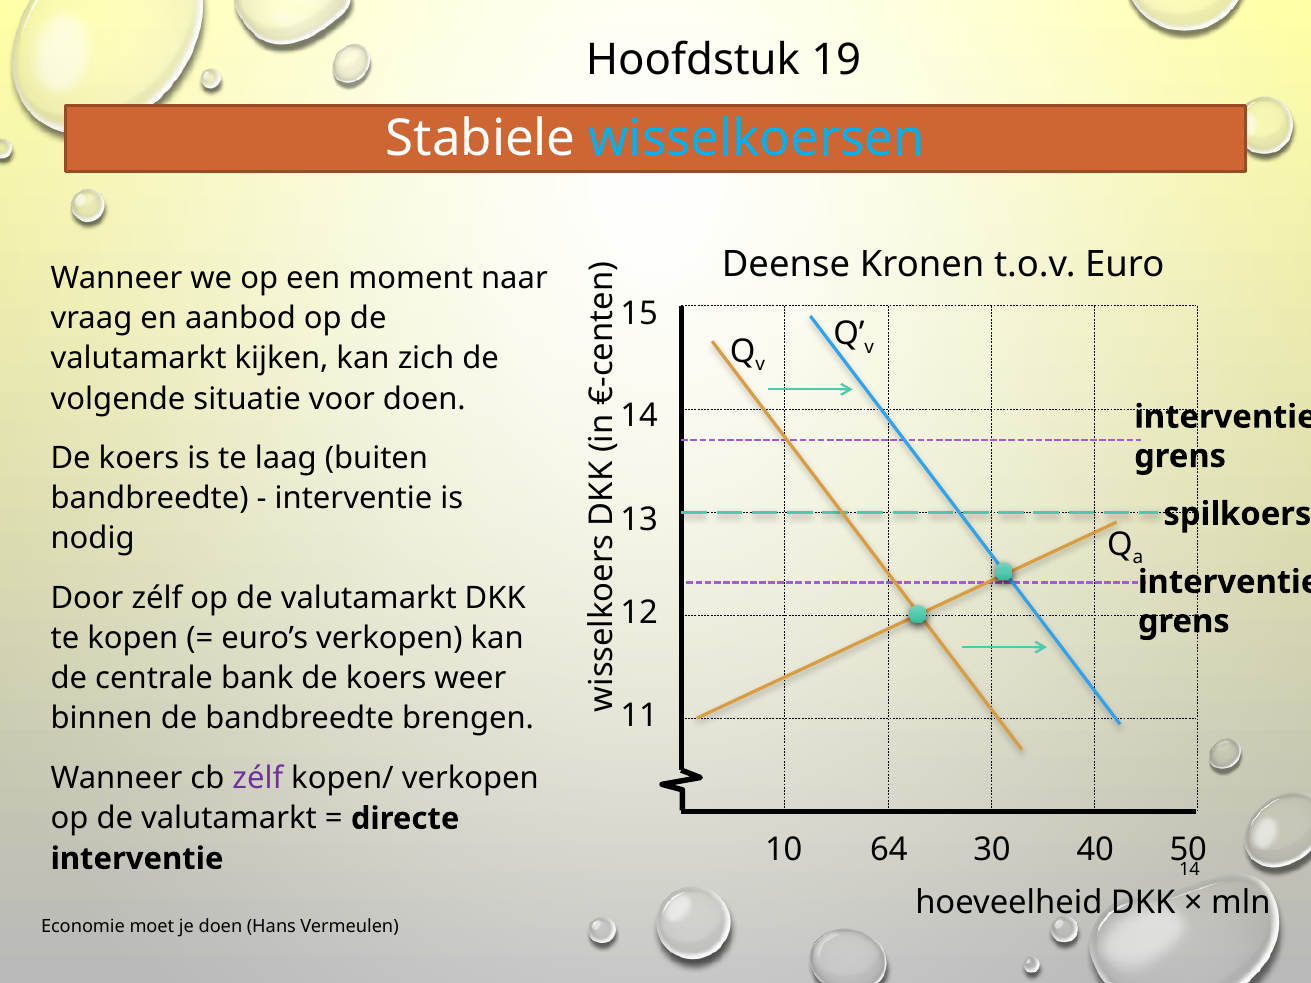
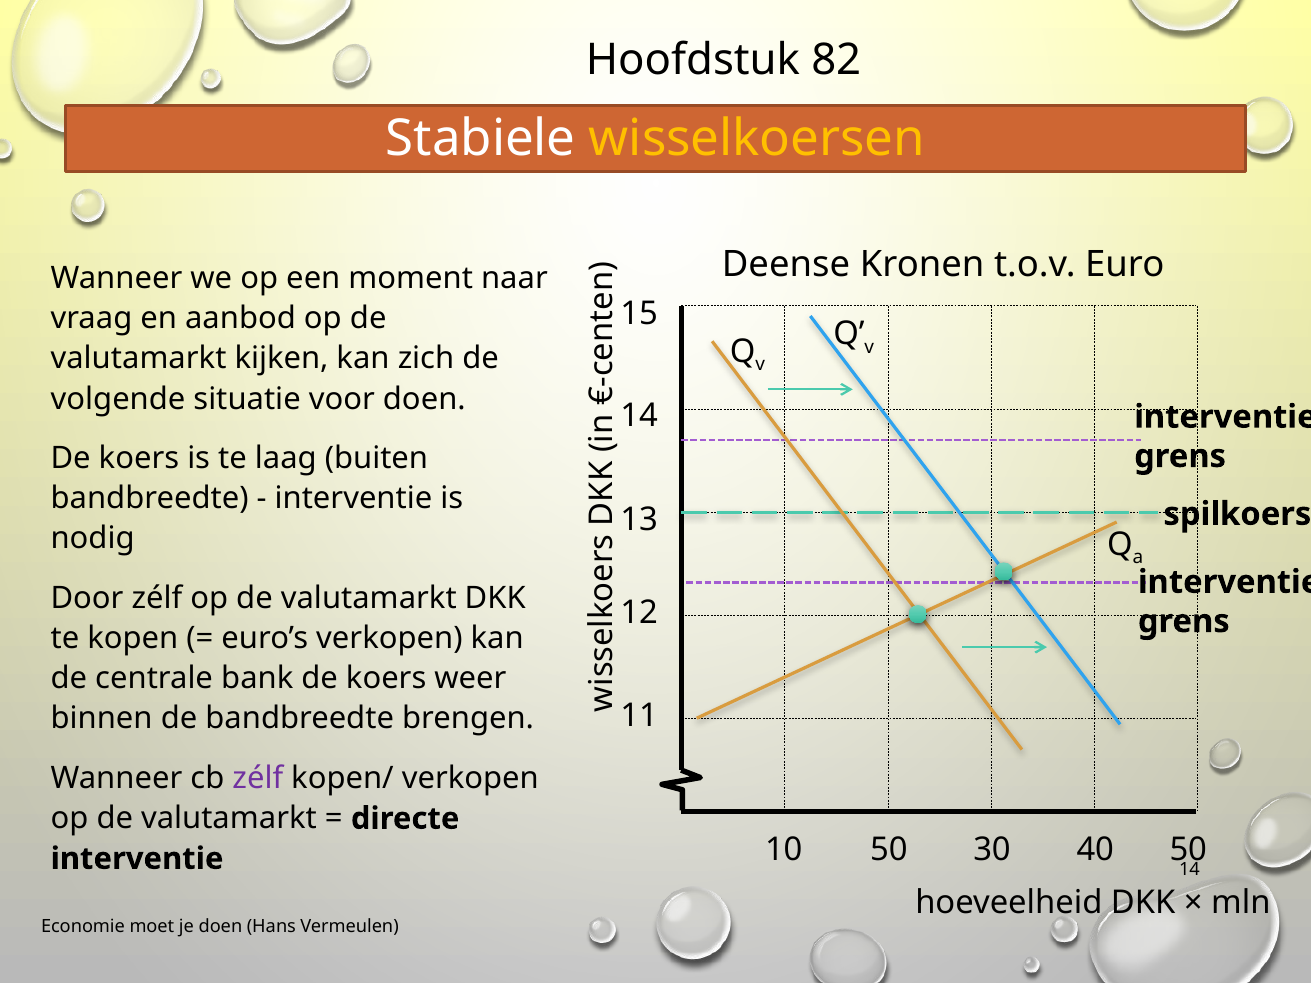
19: 19 -> 82
wisselkoersen colour: light blue -> yellow
10 64: 64 -> 50
